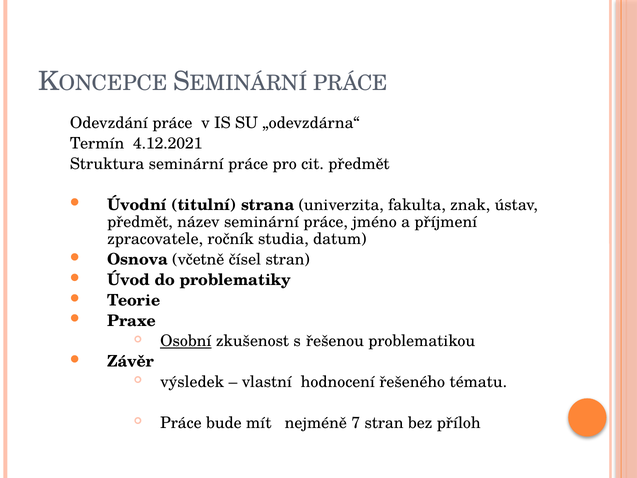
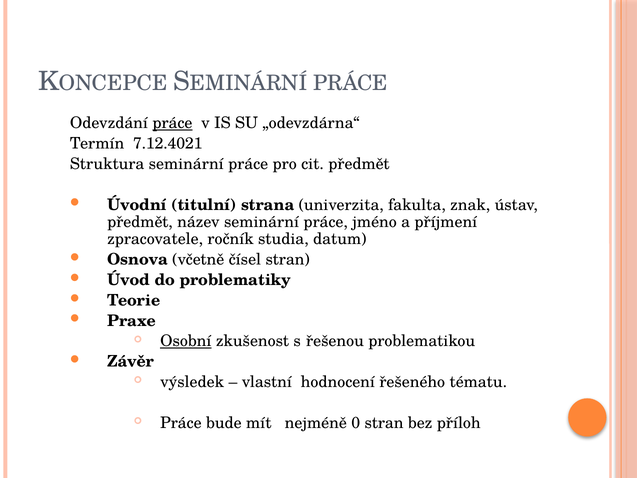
práce at (172, 123) underline: none -> present
4.12.2021: 4.12.2021 -> 7.12.4021
7: 7 -> 0
